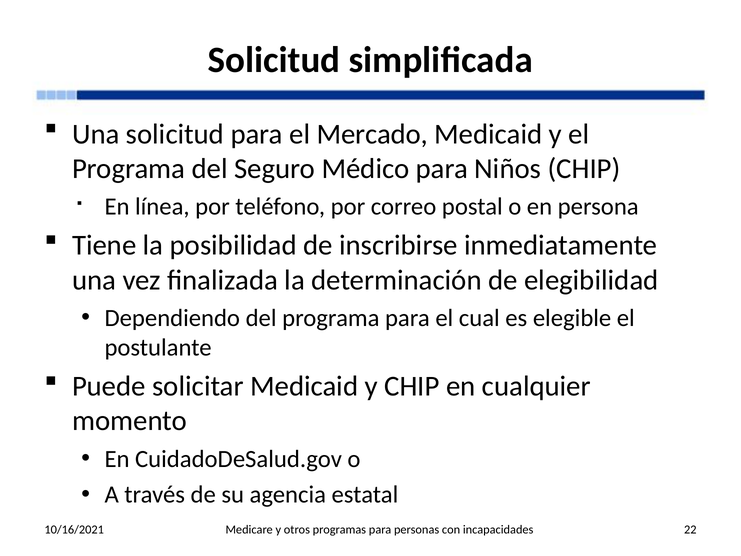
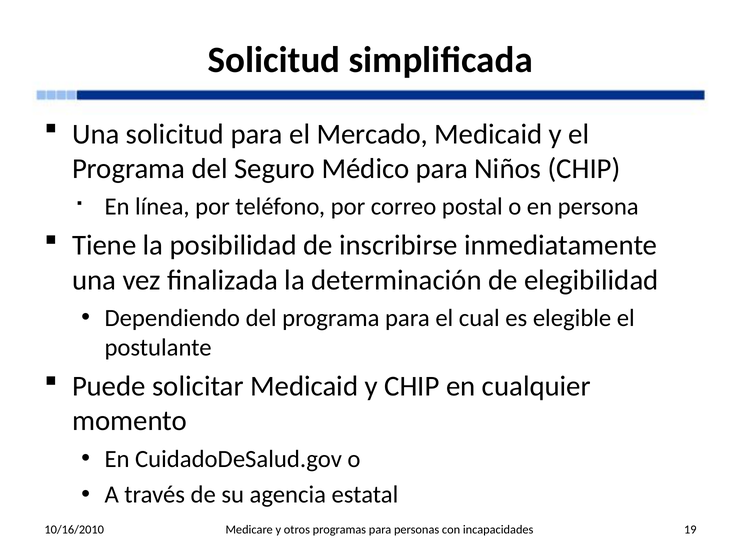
10/16/2021: 10/16/2021 -> 10/16/2010
22: 22 -> 19
